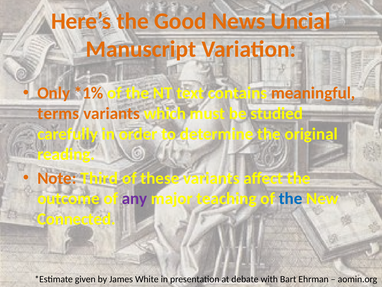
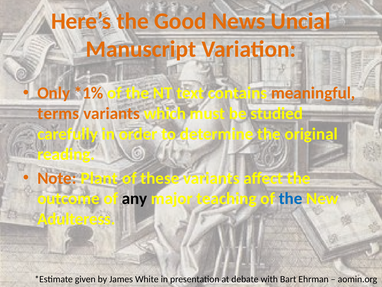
Third: Third -> Plant
any colour: purple -> black
Connected: Connected -> Adulteress
